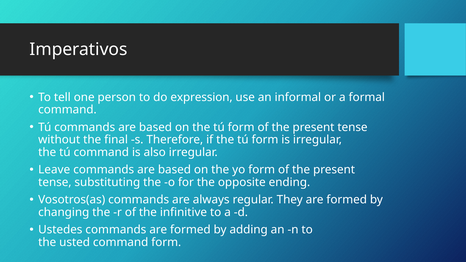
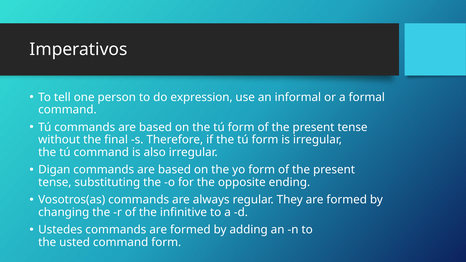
Leave: Leave -> Digan
